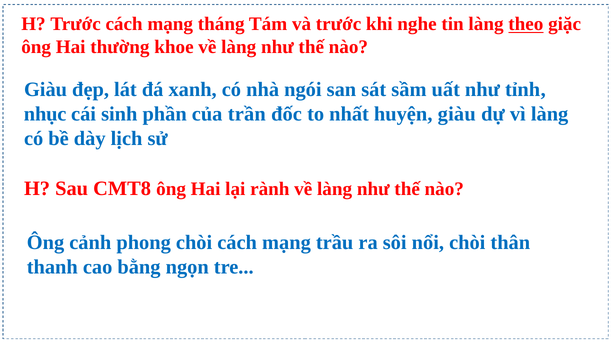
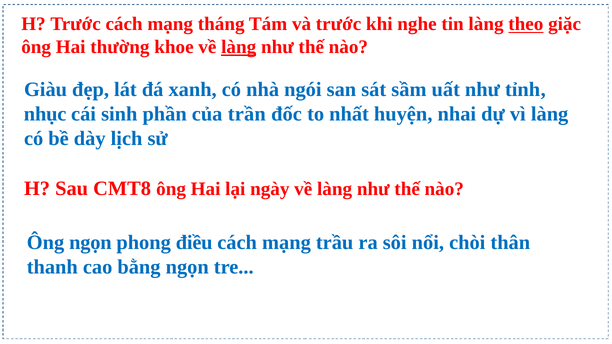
làng at (239, 47) underline: none -> present
huyện giàu: giàu -> nhai
rành: rành -> ngày
Ông cảnh: cảnh -> ngọn
phong chòi: chòi -> điều
